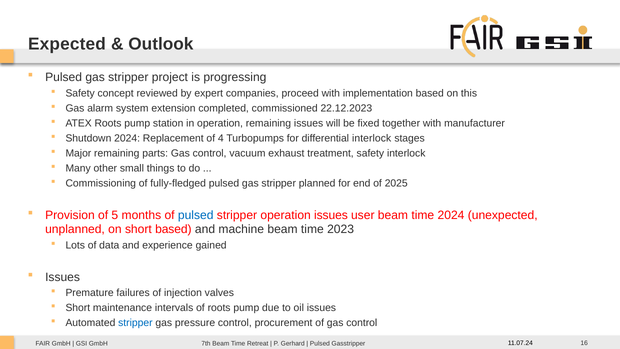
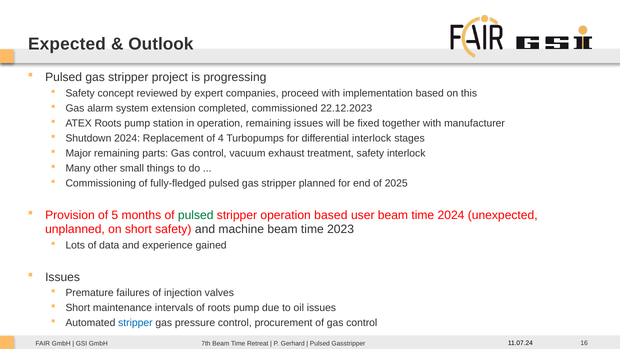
pulsed at (196, 215) colour: blue -> green
operation issues: issues -> based
short based: based -> safety
